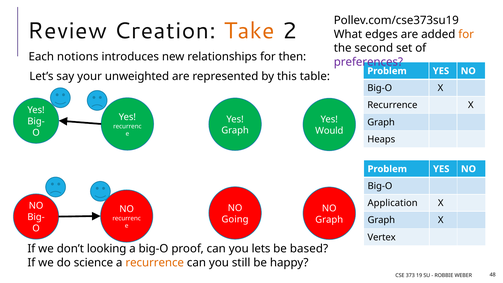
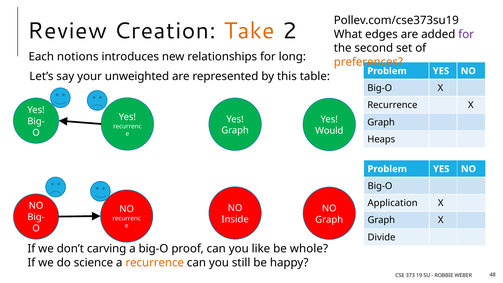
for at (466, 34) colour: orange -> purple
then: then -> long
preferences colour: purple -> orange
Going: Going -> Inside
Vertex: Vertex -> Divide
looking: looking -> carving
lets: lets -> like
based: based -> whole
